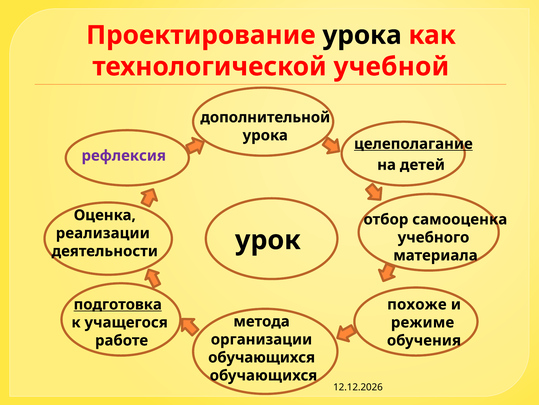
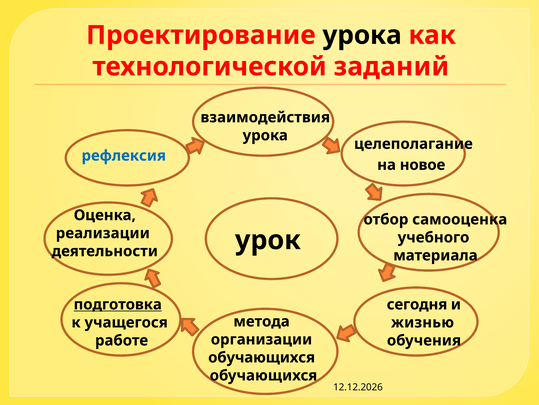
учебной: учебной -> заданий
дополнительной: дополнительной -> взаимодействия
целеполагание underline: present -> none
рефлексия colour: purple -> blue
детей: детей -> новое
похоже: похоже -> сегодня
режиме: режиме -> жизнью
